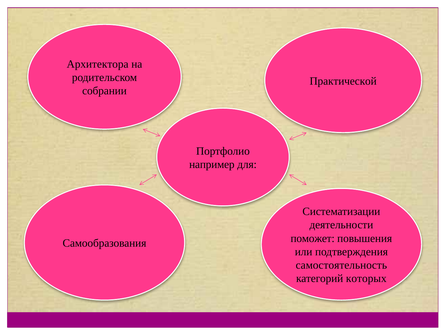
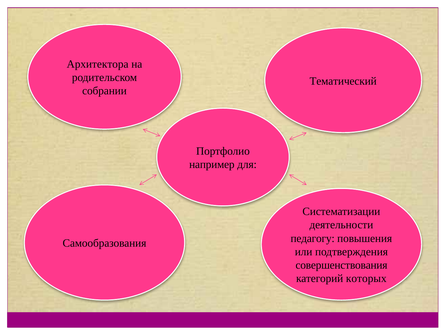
Практической: Практической -> Тематический
поможет: поможет -> педагогу
самостоятельность: самостоятельность -> совершенствования
